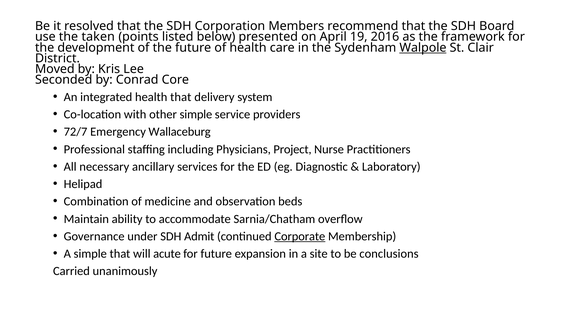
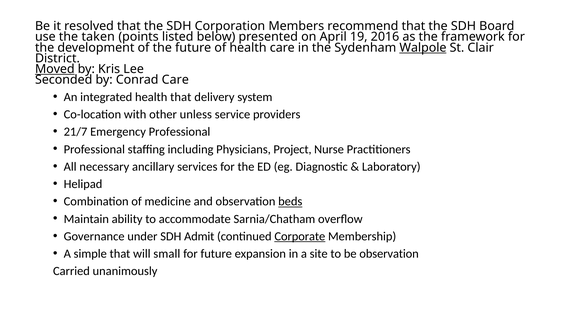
Moved underline: none -> present
Conrad Core: Core -> Care
other simple: simple -> unless
72/7: 72/7 -> 21/7
Emergency Wallaceburg: Wallaceburg -> Professional
beds underline: none -> present
acute: acute -> small
be conclusions: conclusions -> observation
